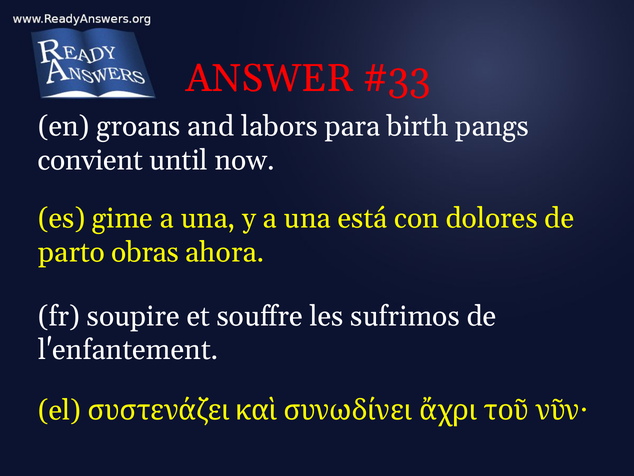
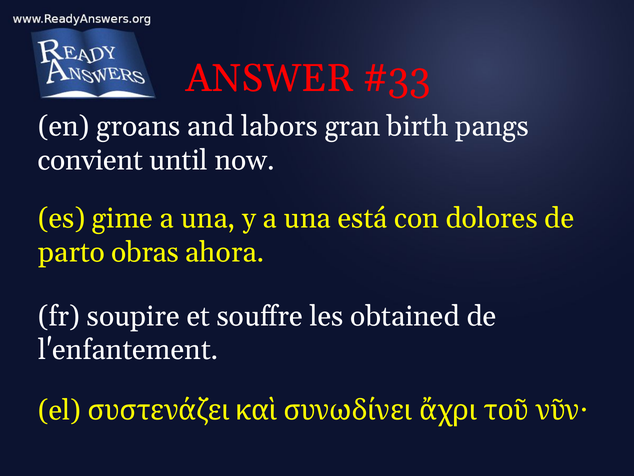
para: para -> gran
sufrimos: sufrimos -> obtained
